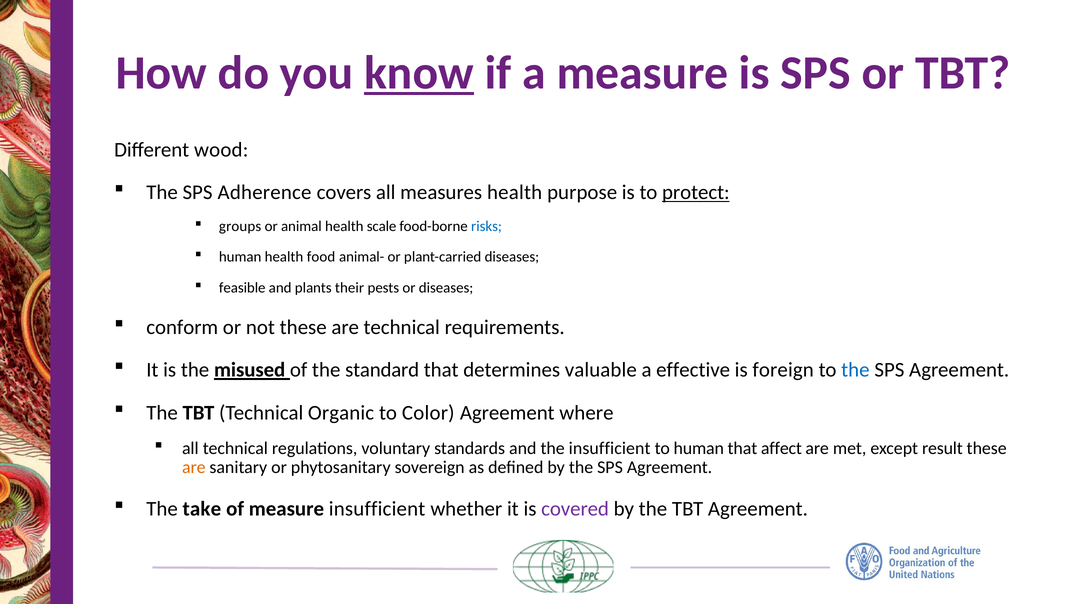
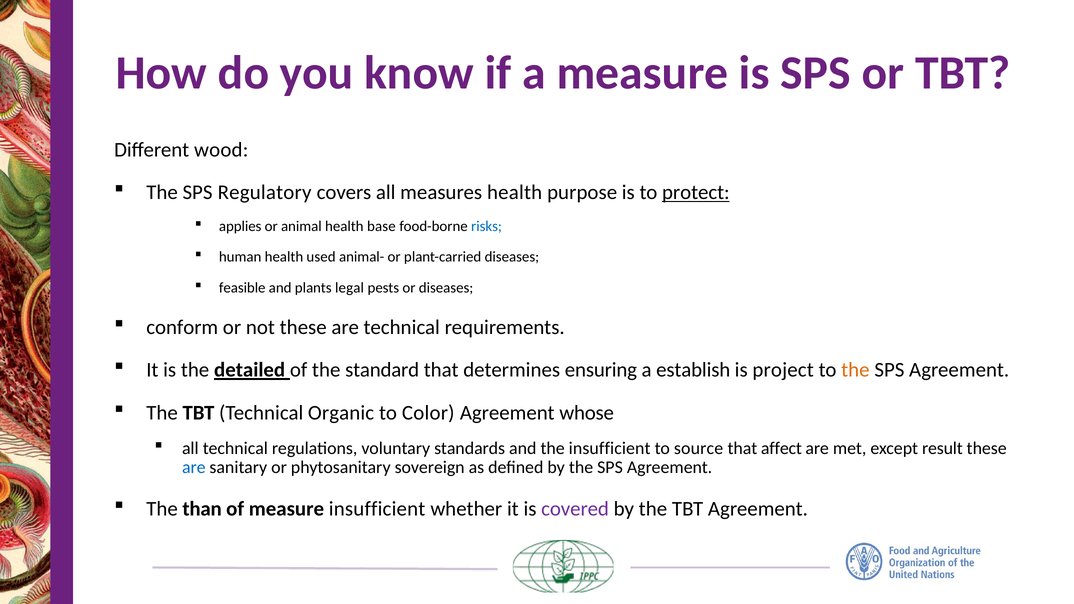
know underline: present -> none
Adherence: Adherence -> Regulatory
groups: groups -> applies
scale: scale -> base
food: food -> used
their: their -> legal
misused: misused -> detailed
valuable: valuable -> ensuring
effective: effective -> establish
foreign: foreign -> project
the at (855, 370) colour: blue -> orange
where: where -> whose
to human: human -> source
are at (194, 468) colour: orange -> blue
take: take -> than
